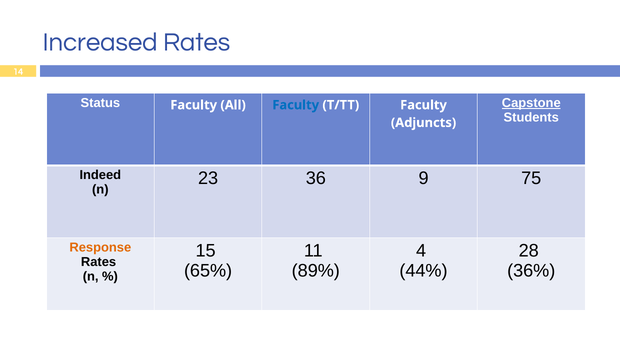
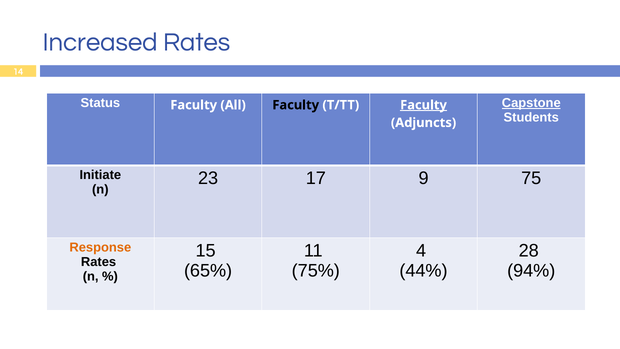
Faculty at (296, 105) colour: blue -> black
Faculty at (423, 105) underline: none -> present
Indeed: Indeed -> Initiate
36: 36 -> 17
89%: 89% -> 75%
36%: 36% -> 94%
